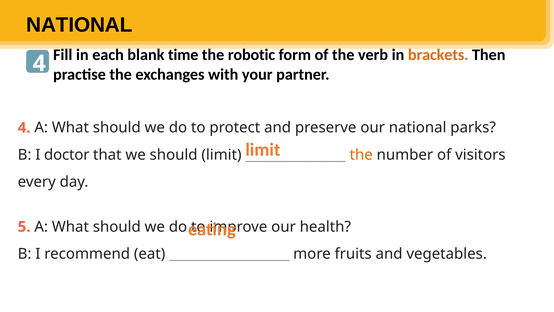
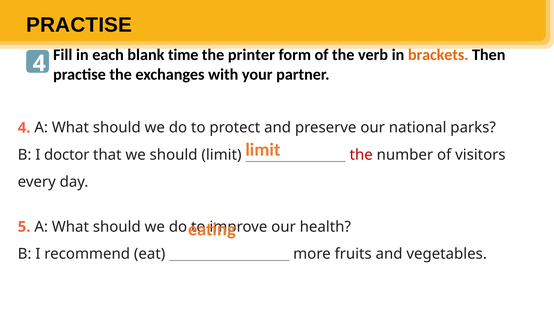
NATIONAL at (79, 25): NATIONAL -> PRACTISE
robotic: robotic -> printer
the at (361, 155) colour: orange -> red
